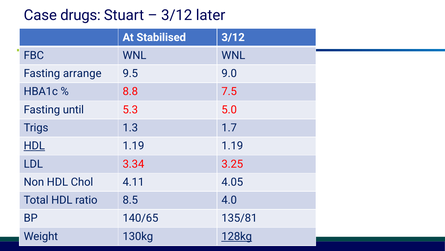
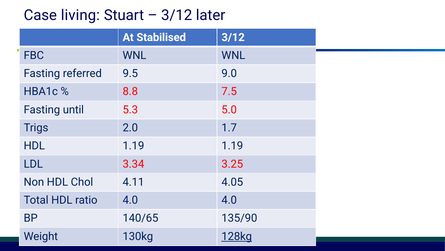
drugs: drugs -> living
arrange: arrange -> referred
1.3: 1.3 -> 2.0
HDL at (34, 146) underline: present -> none
ratio 8.5: 8.5 -> 4.0
135/81: 135/81 -> 135/90
